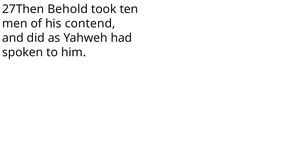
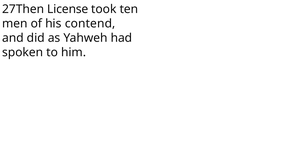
Behold: Behold -> License
